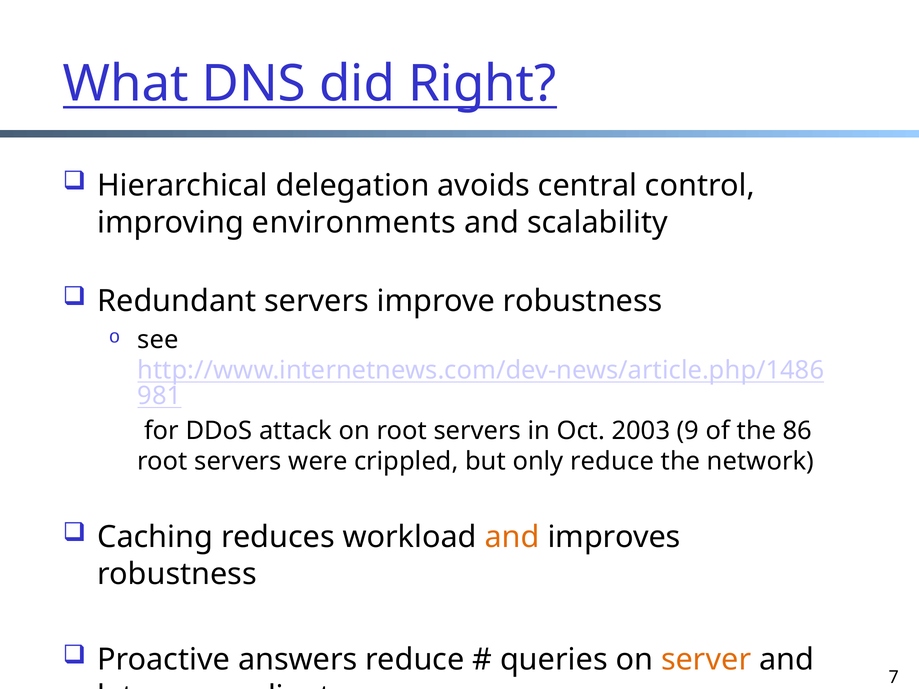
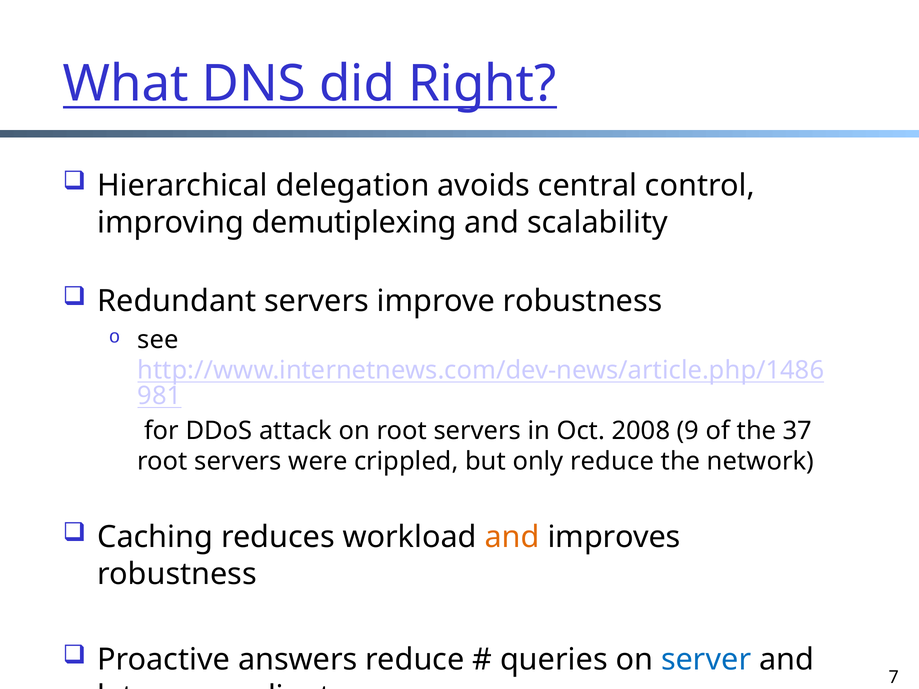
environments: environments -> demutiplexing
2003: 2003 -> 2008
86: 86 -> 37
server colour: orange -> blue
